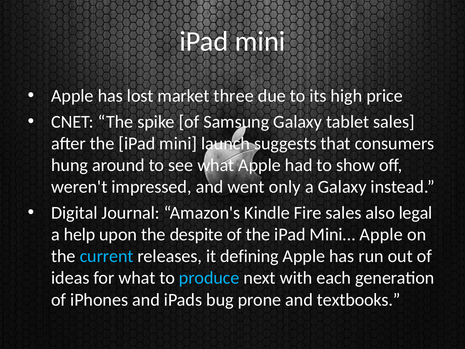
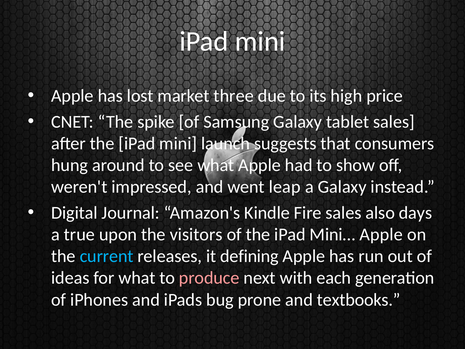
only: only -> leap
legal: legal -> days
help: help -> true
despite: despite -> visitors
produce colour: light blue -> pink
